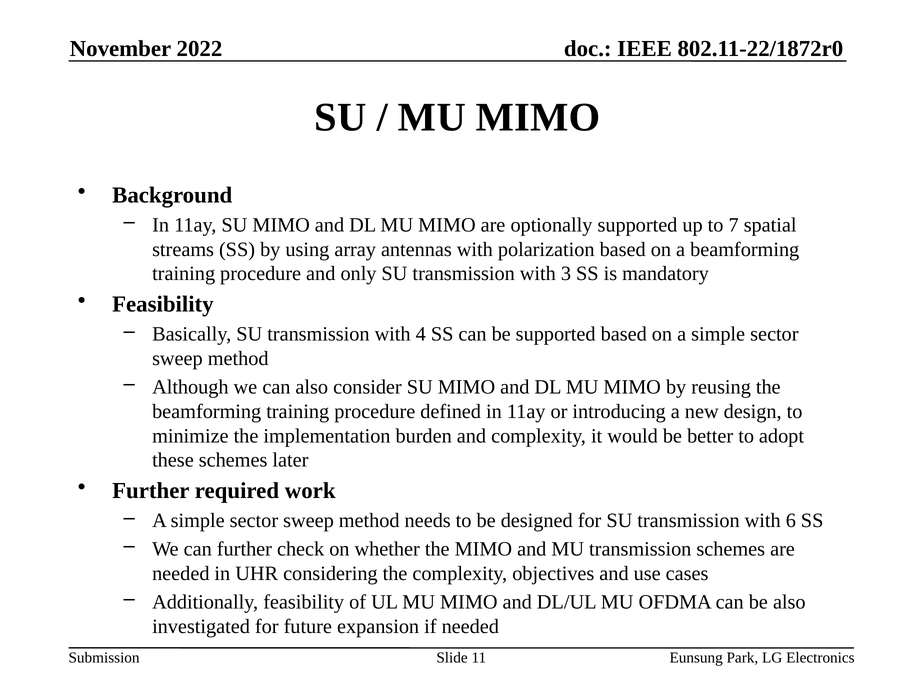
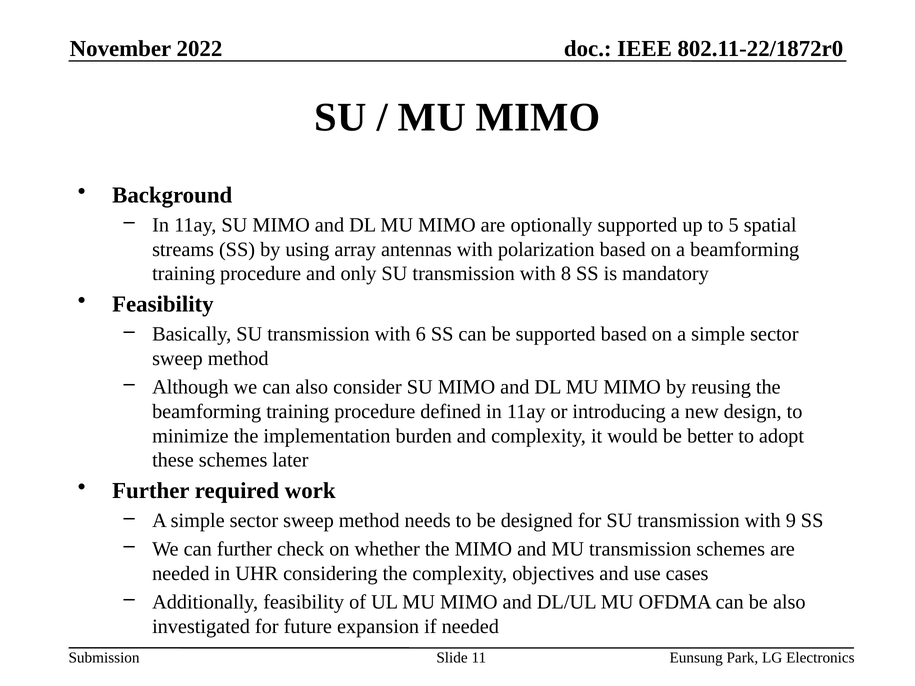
7: 7 -> 5
3: 3 -> 8
4: 4 -> 6
6: 6 -> 9
